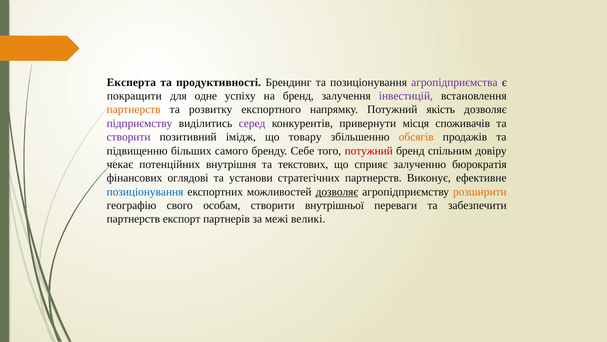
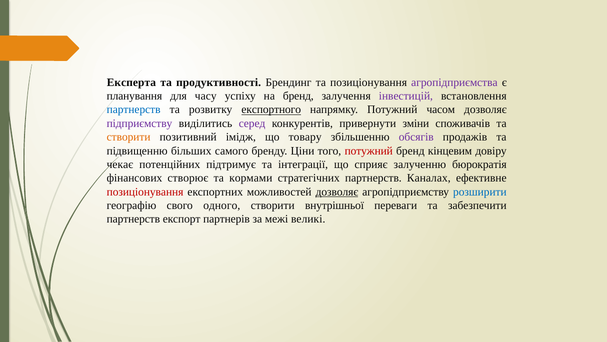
покращити: покращити -> планування
одне: одне -> часу
партнерств at (134, 110) colour: orange -> blue
експортного underline: none -> present
якість: якість -> часом
місця: місця -> зміни
створити at (129, 137) colour: purple -> orange
обсягів colour: orange -> purple
Себе: Себе -> Ціни
спільним: спільним -> кінцевим
внутрішня: внутрішня -> підтримує
текстових: текстових -> інтеграції
оглядові: оглядові -> створює
установи: установи -> кормами
Виконує: Виконує -> Каналах
позиціонування at (145, 191) colour: blue -> red
розширити colour: orange -> blue
особам: особам -> одного
